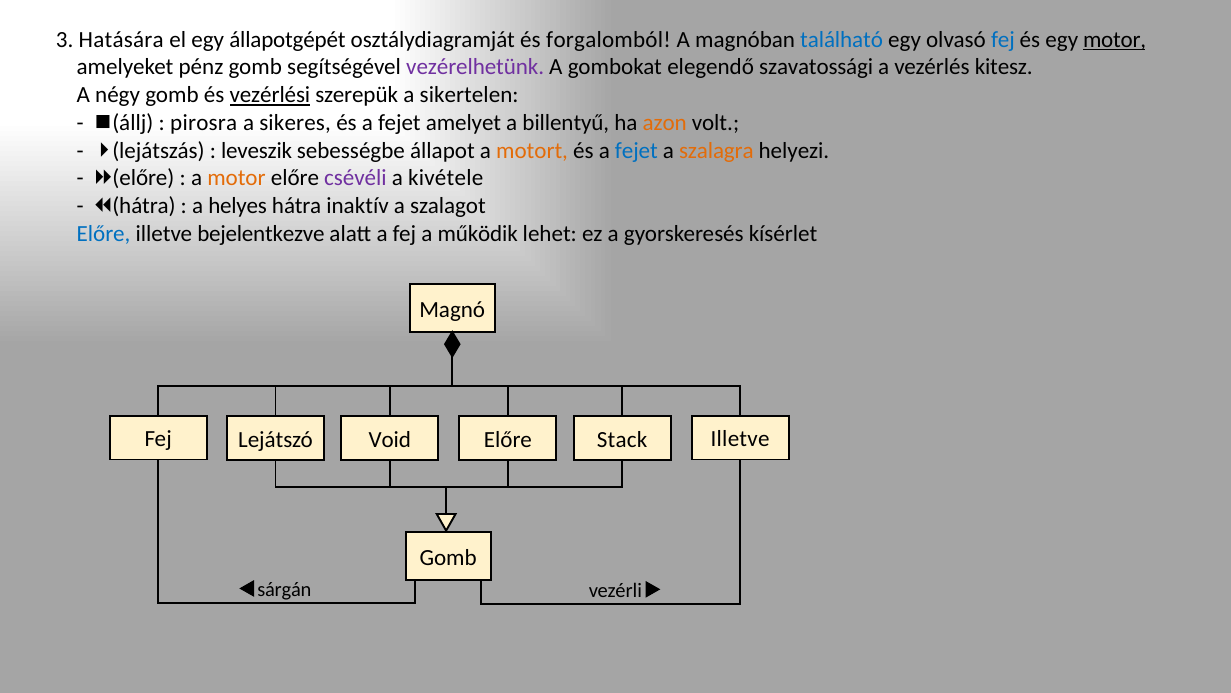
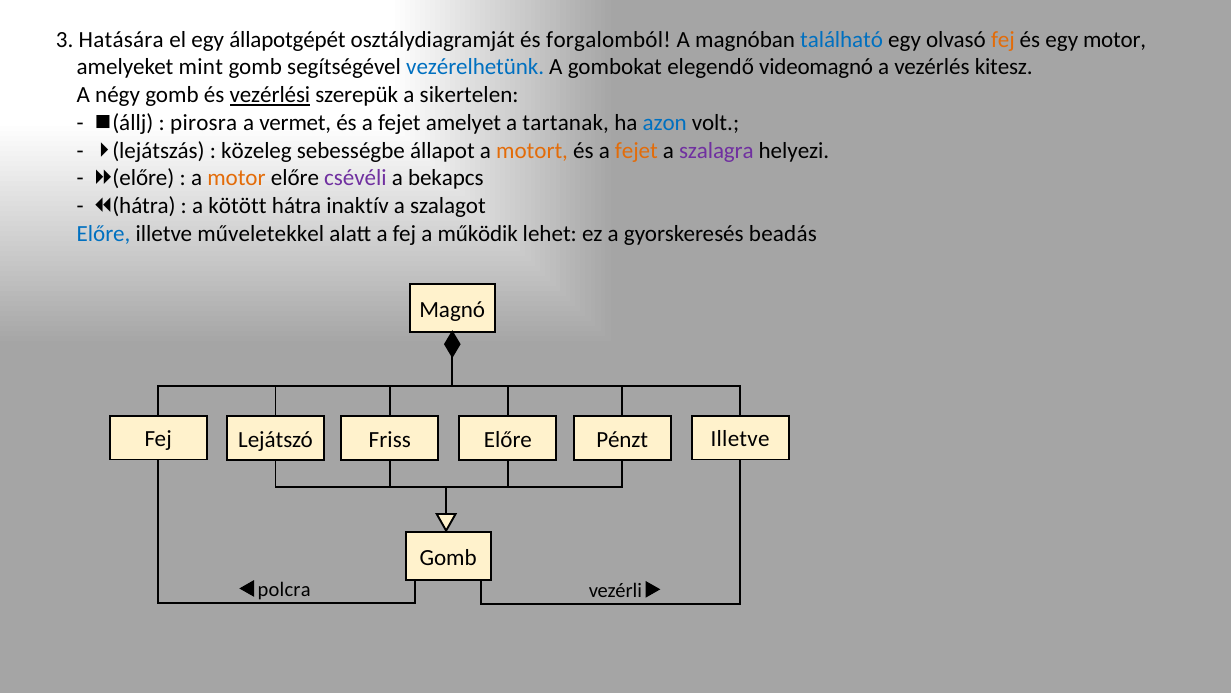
fej at (1003, 39) colour: blue -> orange
motor at (1115, 39) underline: present -> none
pénz: pénz -> mint
vezérelhetünk colour: purple -> blue
szavatossági: szavatossági -> videomagnó
sikeres: sikeres -> vermet
billentyű: billentyű -> tartanak
azon colour: orange -> blue
leveszik: leveszik -> közeleg
fejet at (636, 150) colour: blue -> orange
szalagra colour: orange -> purple
kivétele: kivétele -> bekapcs
helyes: helyes -> kötött
bejelentkezve: bejelentkezve -> műveletekkel
kísérlet: kísérlet -> beadás
Void: Void -> Friss
Stack: Stack -> Pénzt
sárgán: sárgán -> polcra
